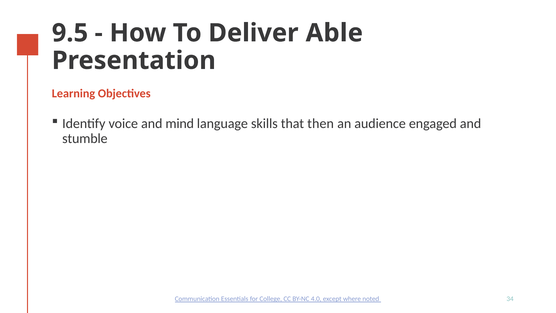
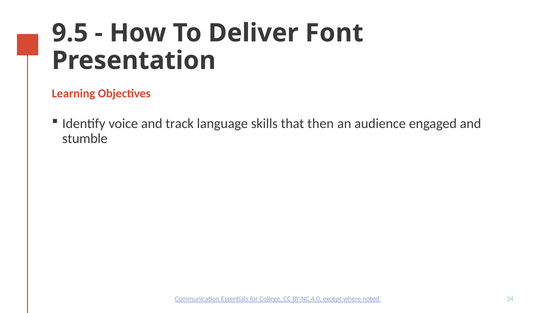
Able: Able -> Font
mind: mind -> track
